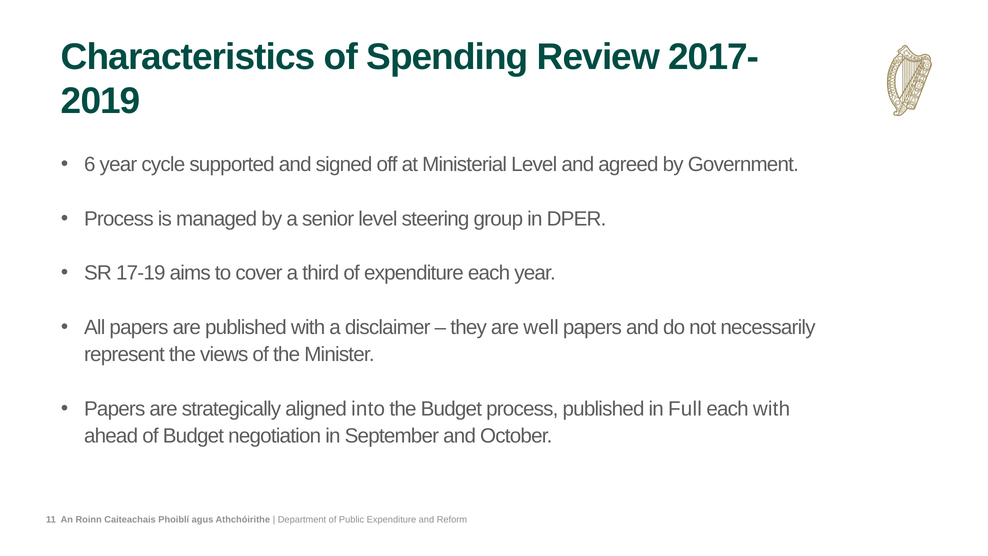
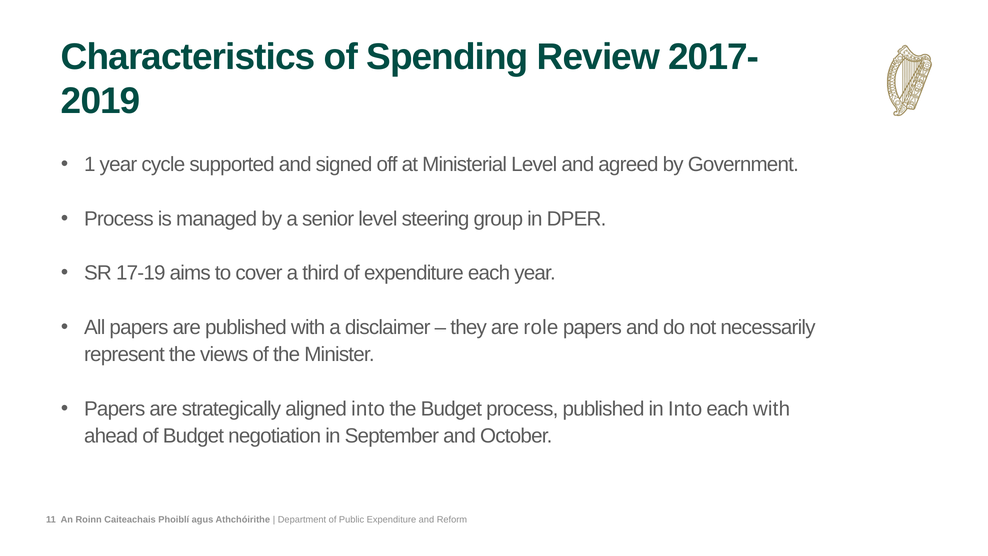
6: 6 -> 1
well: well -> role
in Full: Full -> Into
